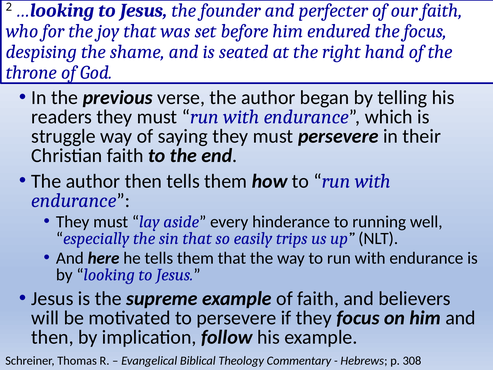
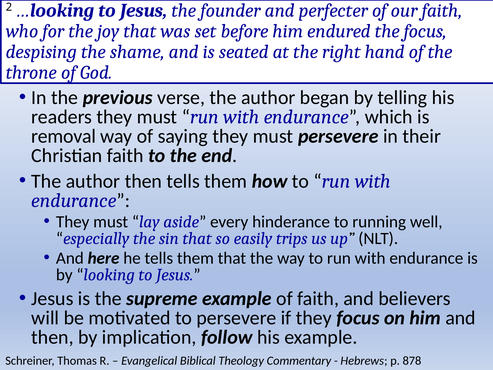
struggle: struggle -> removal
308: 308 -> 878
